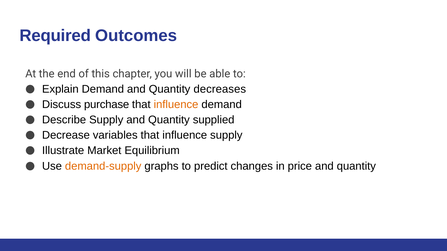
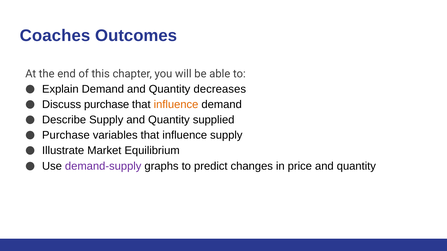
Required: Required -> Coaches
Decrease at (66, 135): Decrease -> Purchase
demand-supply colour: orange -> purple
